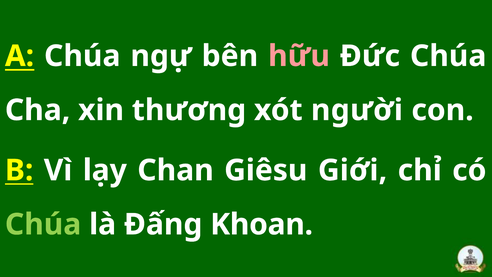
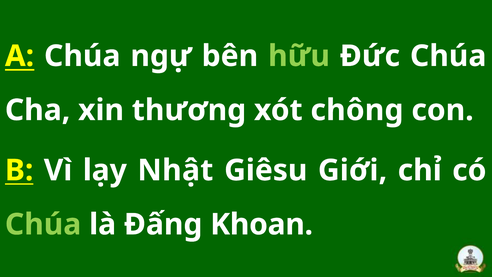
hữu colour: pink -> light green
người: người -> chông
Chan: Chan -> Nhật
